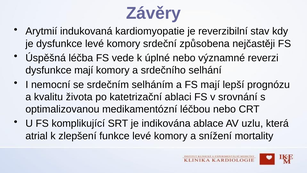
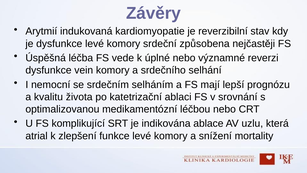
dysfunkce mají: mají -> vein
